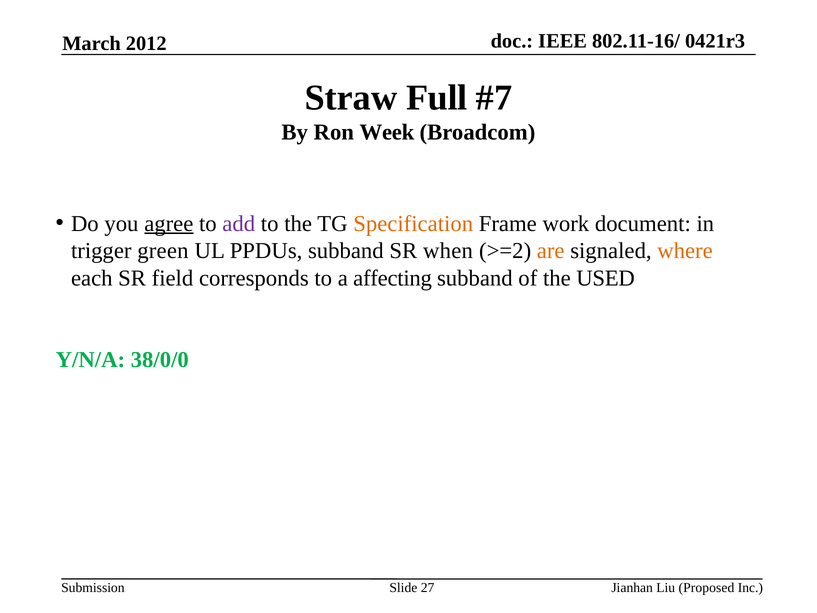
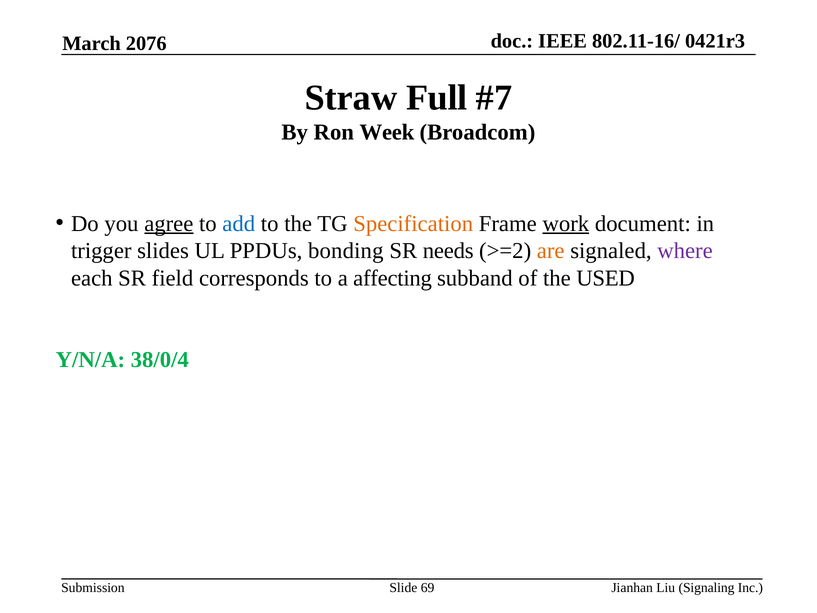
2012: 2012 -> 2076
add colour: purple -> blue
work underline: none -> present
green: green -> slides
PPDUs subband: subband -> bonding
when: when -> needs
where colour: orange -> purple
38/0/0: 38/0/0 -> 38/0/4
27: 27 -> 69
Proposed: Proposed -> Signaling
